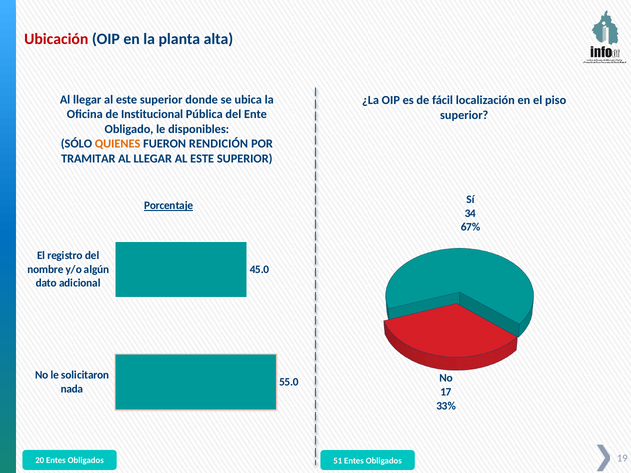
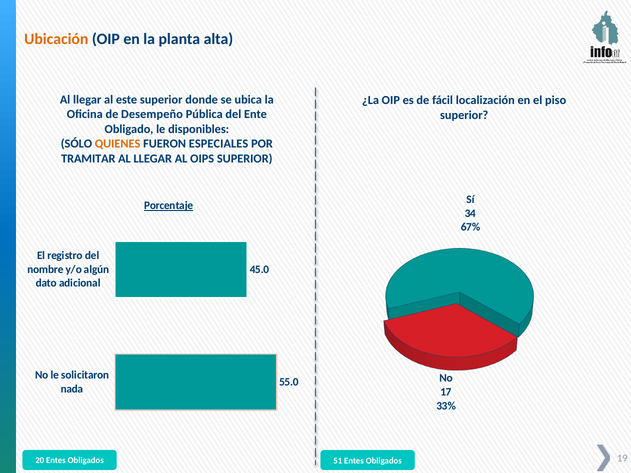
Ubicación colour: red -> orange
Institucional: Institucional -> Desempeño
RENDICIÓN: RENDICIÓN -> ESPECIALES
ESTE at (202, 159): ESTE -> OIPS
